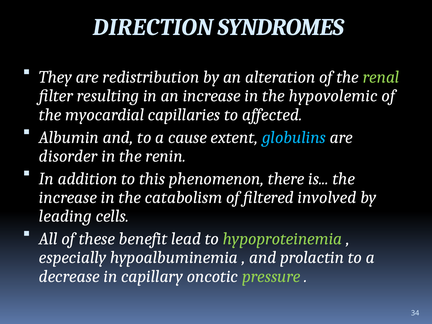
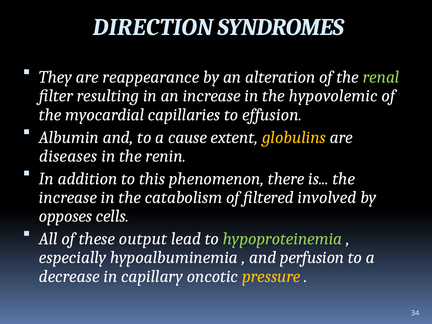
redistribution: redistribution -> reappearance
affected: affected -> effusion
globulins colour: light blue -> yellow
disorder: disorder -> diseases
leading: leading -> opposes
benefit: benefit -> output
prolactin: prolactin -> perfusion
pressure colour: light green -> yellow
